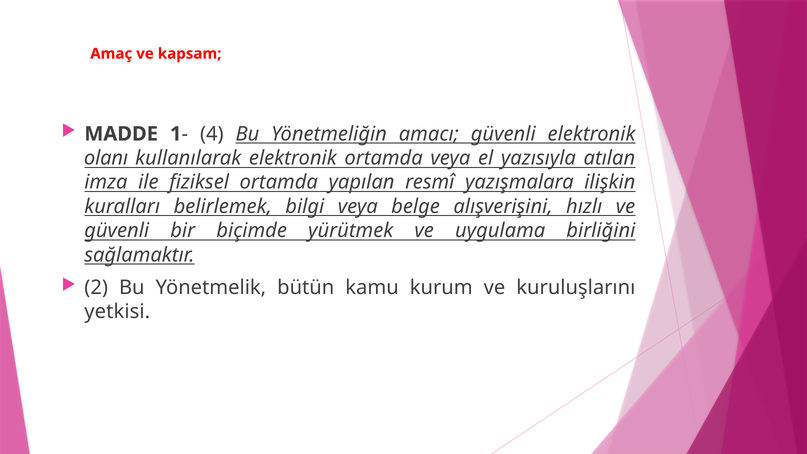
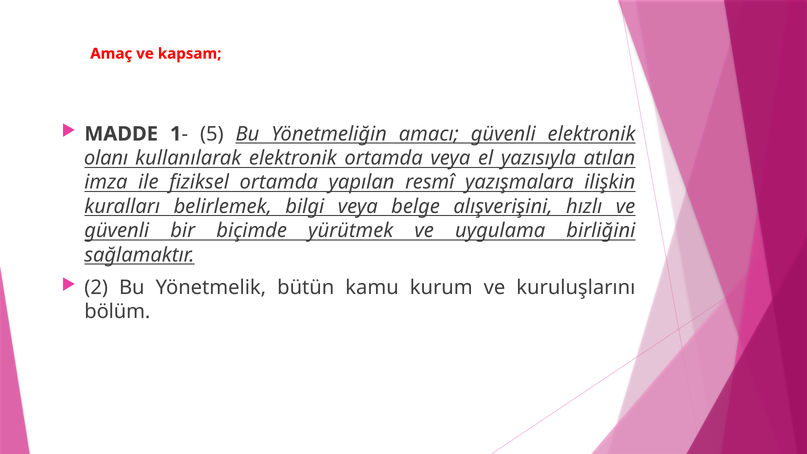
4: 4 -> 5
yetkisi: yetkisi -> bölüm
